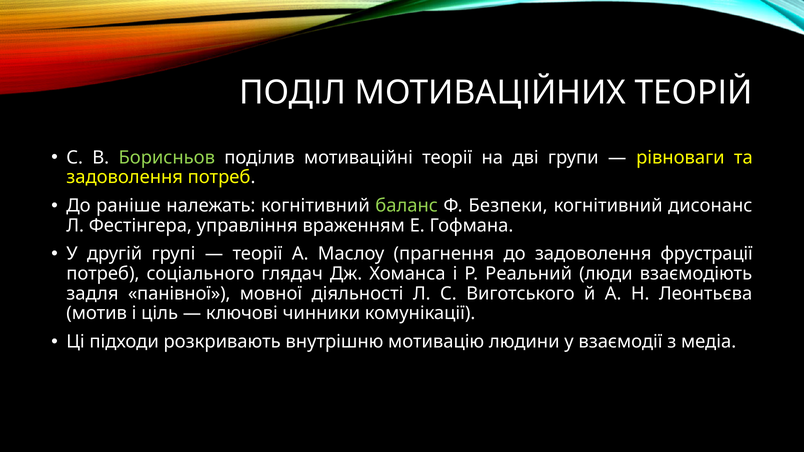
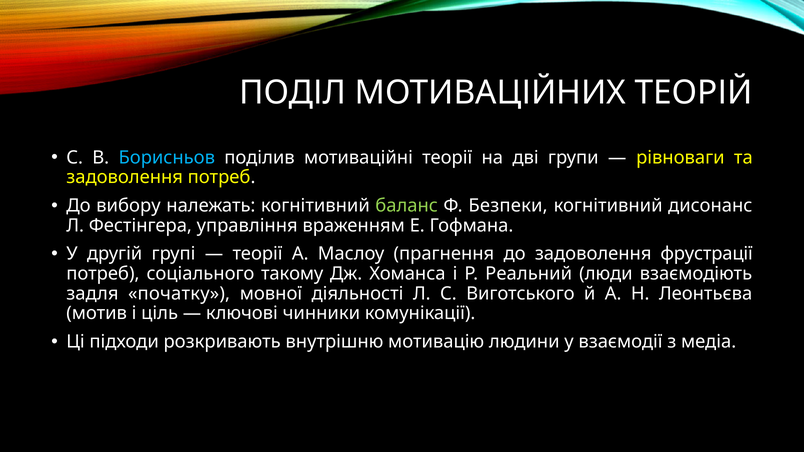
Борисньов colour: light green -> light blue
раніше: раніше -> вибору
глядач: глядач -> такому
панівної: панівної -> початку
